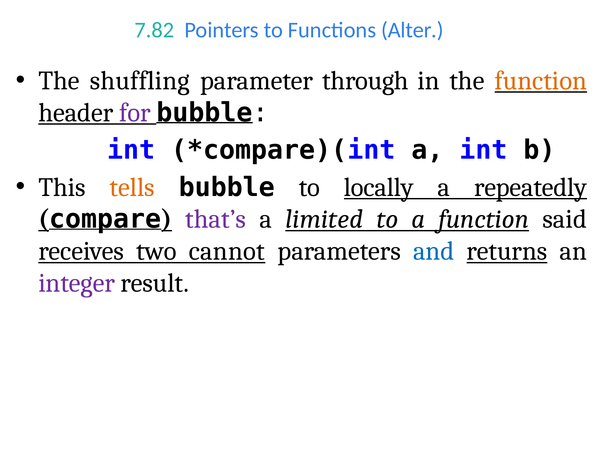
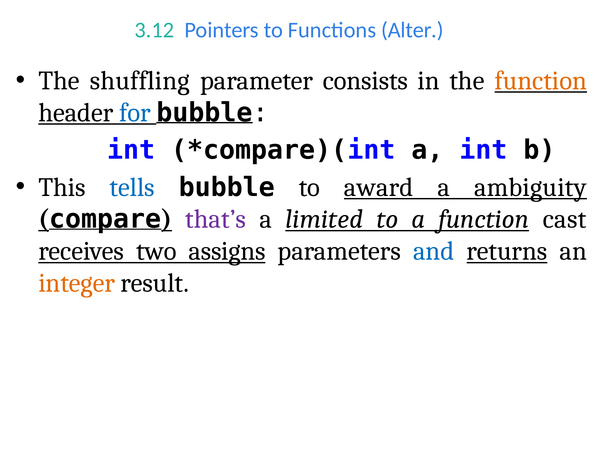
7.82: 7.82 -> 3.12
through: through -> consists
for colour: purple -> blue
tells colour: orange -> blue
locally: locally -> award
repeatedly: repeatedly -> ambiguity
said: said -> cast
cannot: cannot -> assigns
integer colour: purple -> orange
